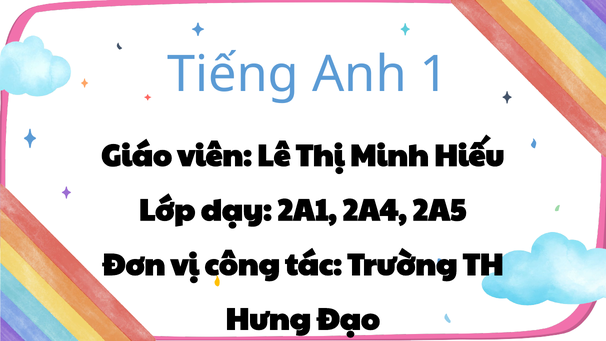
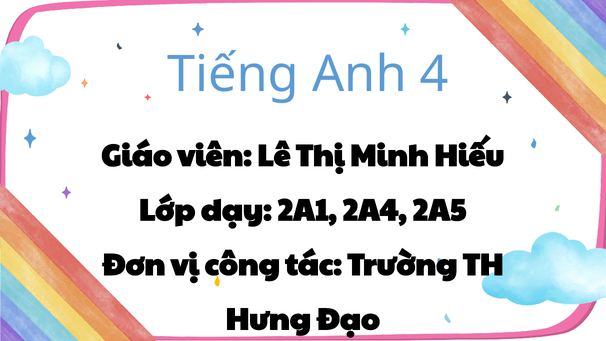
1: 1 -> 4
